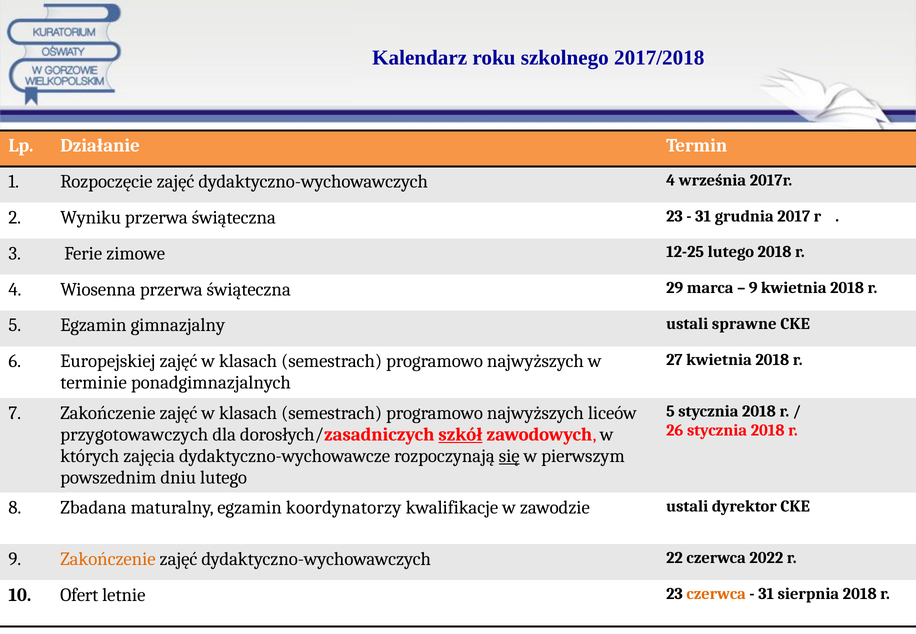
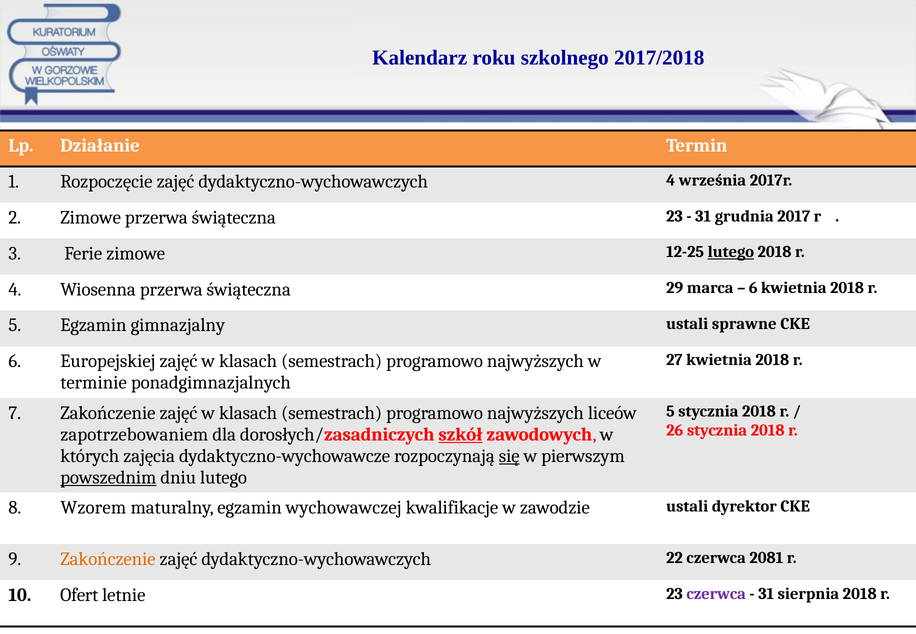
2 Wyniku: Wyniku -> Zimowe
lutego at (731, 252) underline: none -> present
9 at (753, 288): 9 -> 6
przygotowawczych: przygotowawczych -> zapotrzebowaniem
powszednim underline: none -> present
Zbadana: Zbadana -> Wzorem
koordynatorzy: koordynatorzy -> wychowawczej
2022: 2022 -> 2081
czerwca at (716, 594) colour: orange -> purple
